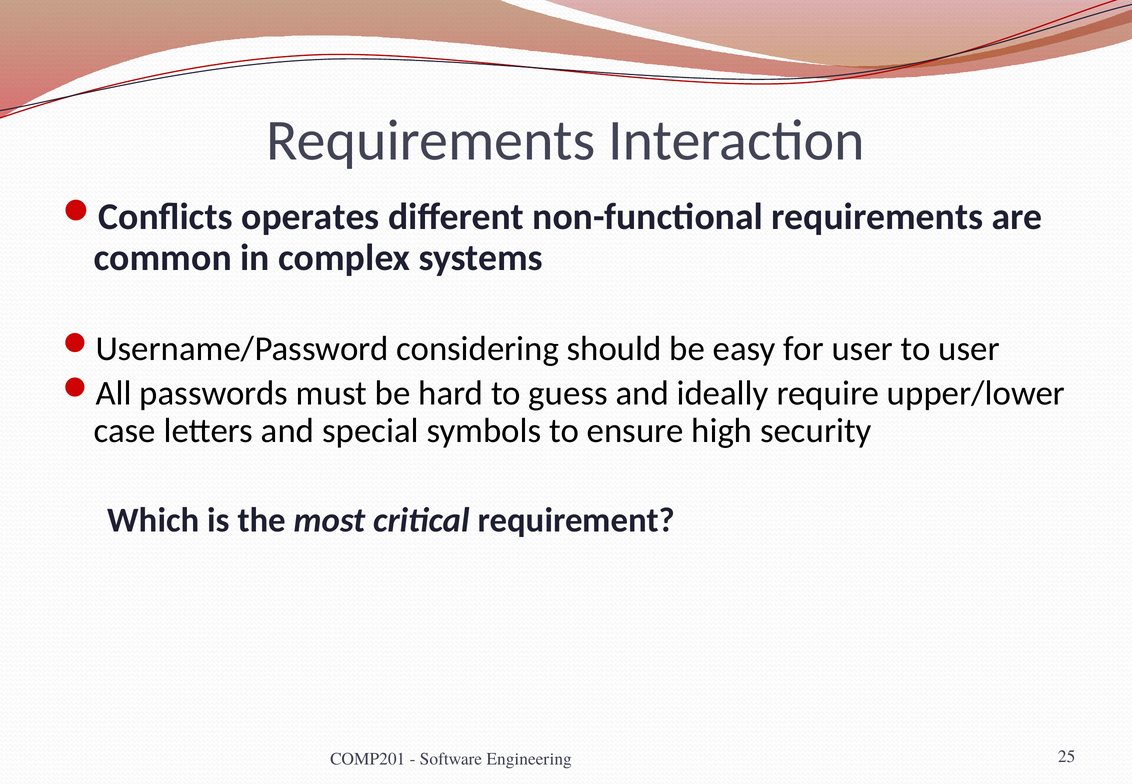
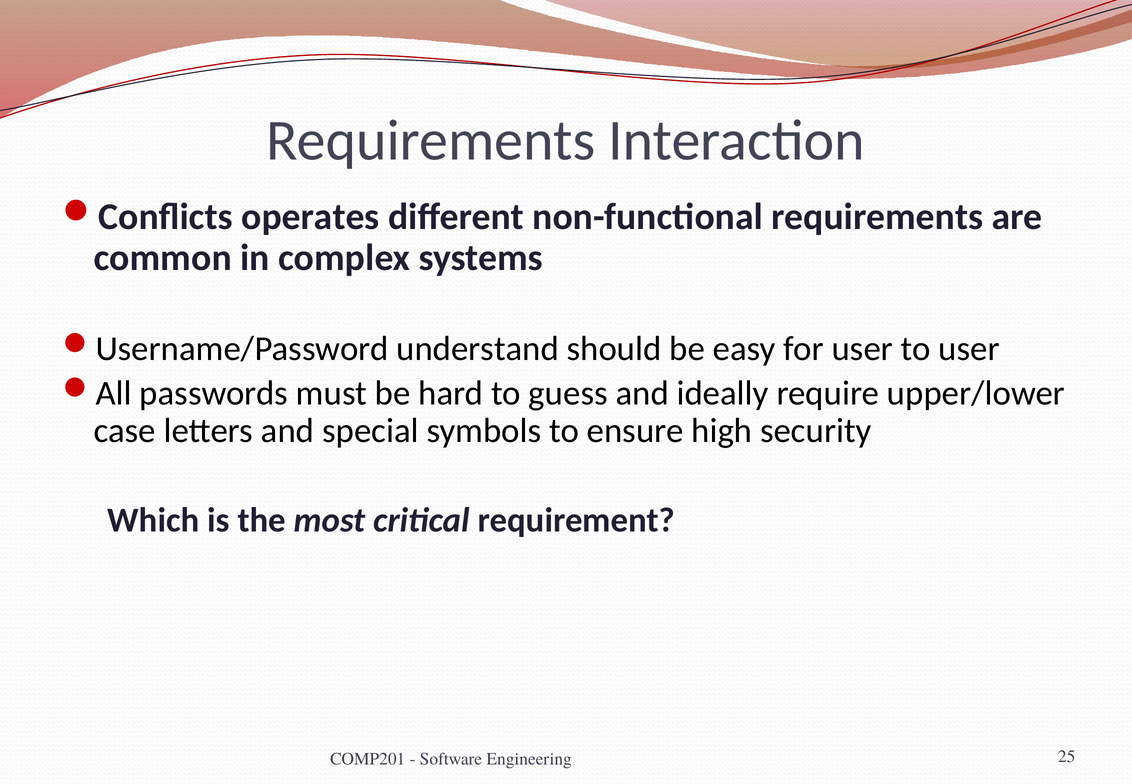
considering: considering -> understand
